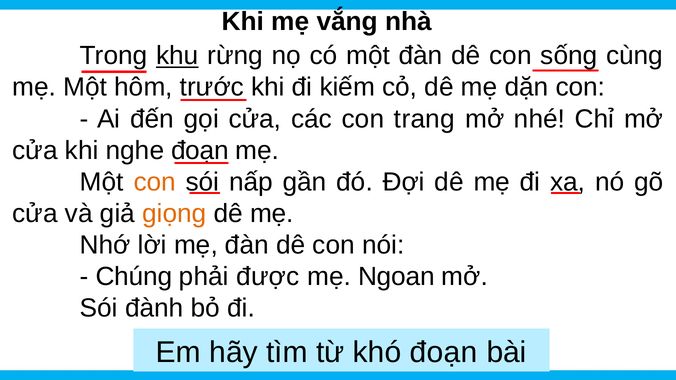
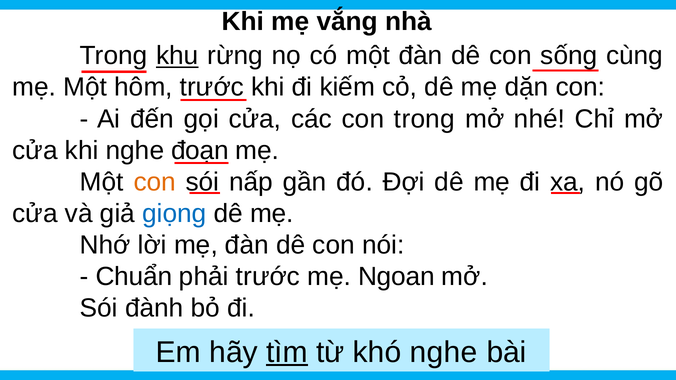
con trang: trang -> trong
giọng colour: orange -> blue
Chúng: Chúng -> Chuẩn
phải được: được -> trước
tìm underline: none -> present
khó đoạn: đoạn -> nghe
